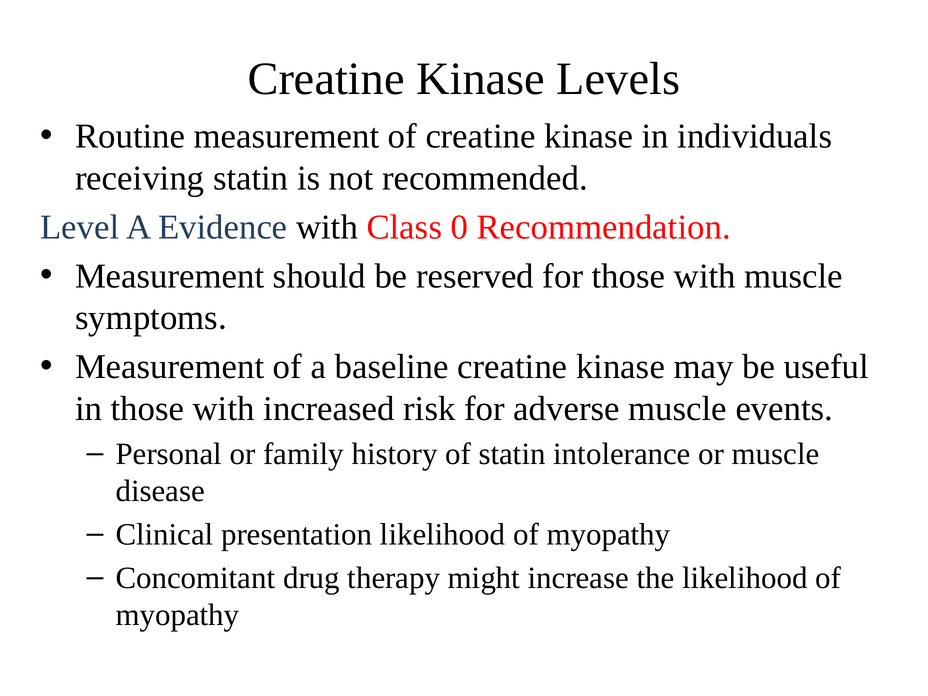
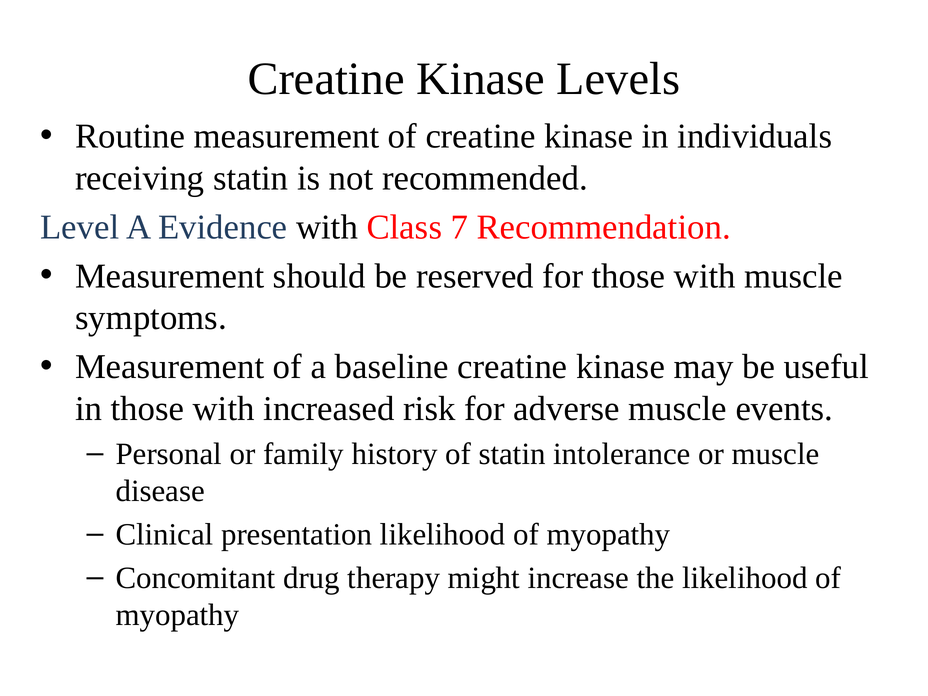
0: 0 -> 7
